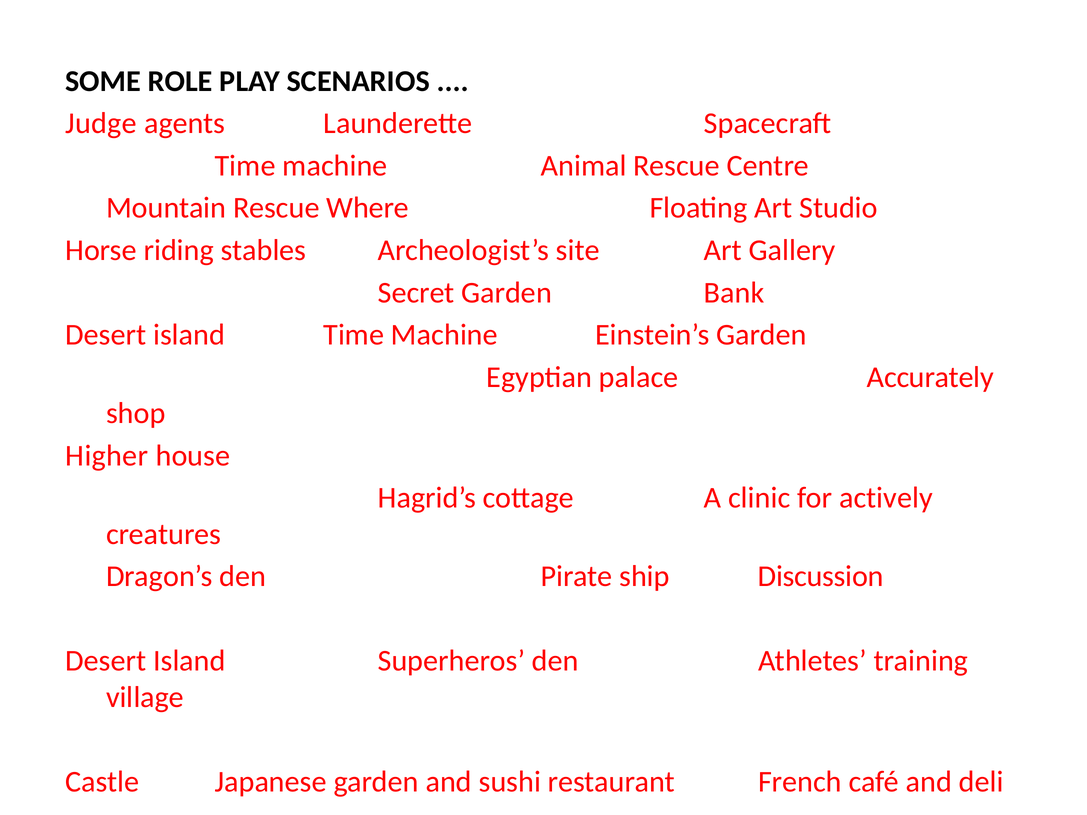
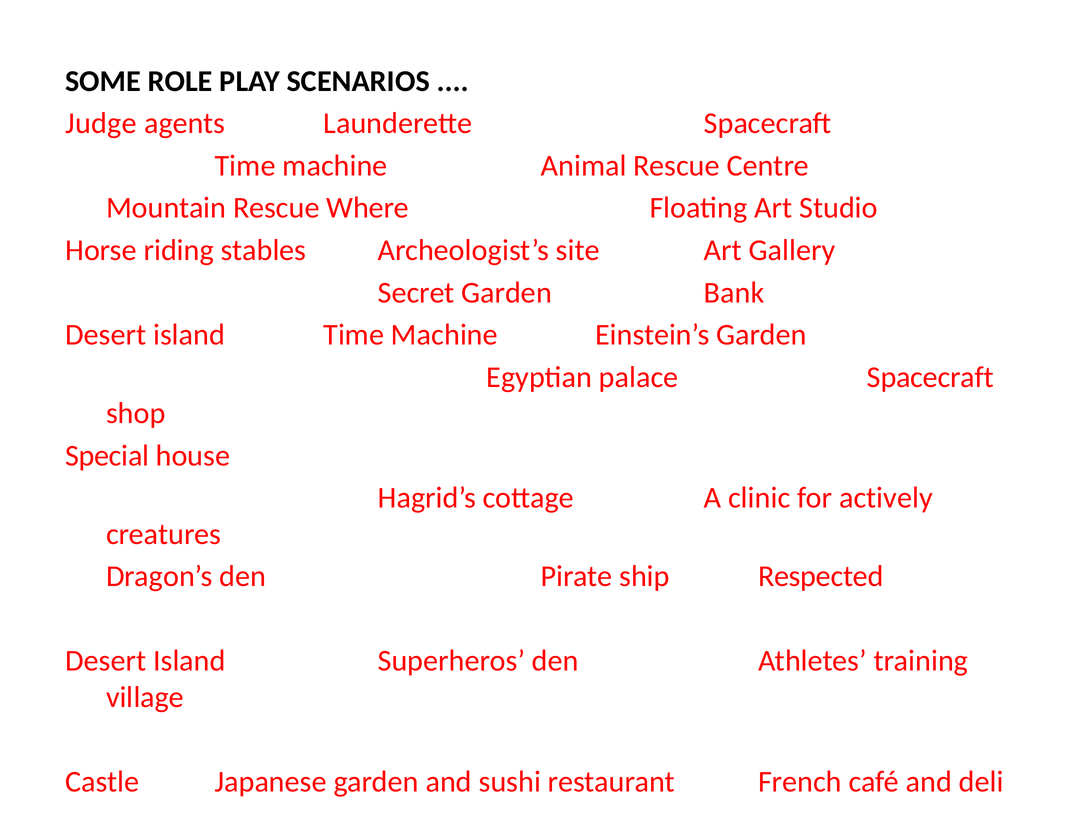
palace Accurately: Accurately -> Spacecraft
Higher: Higher -> Special
Discussion: Discussion -> Respected
